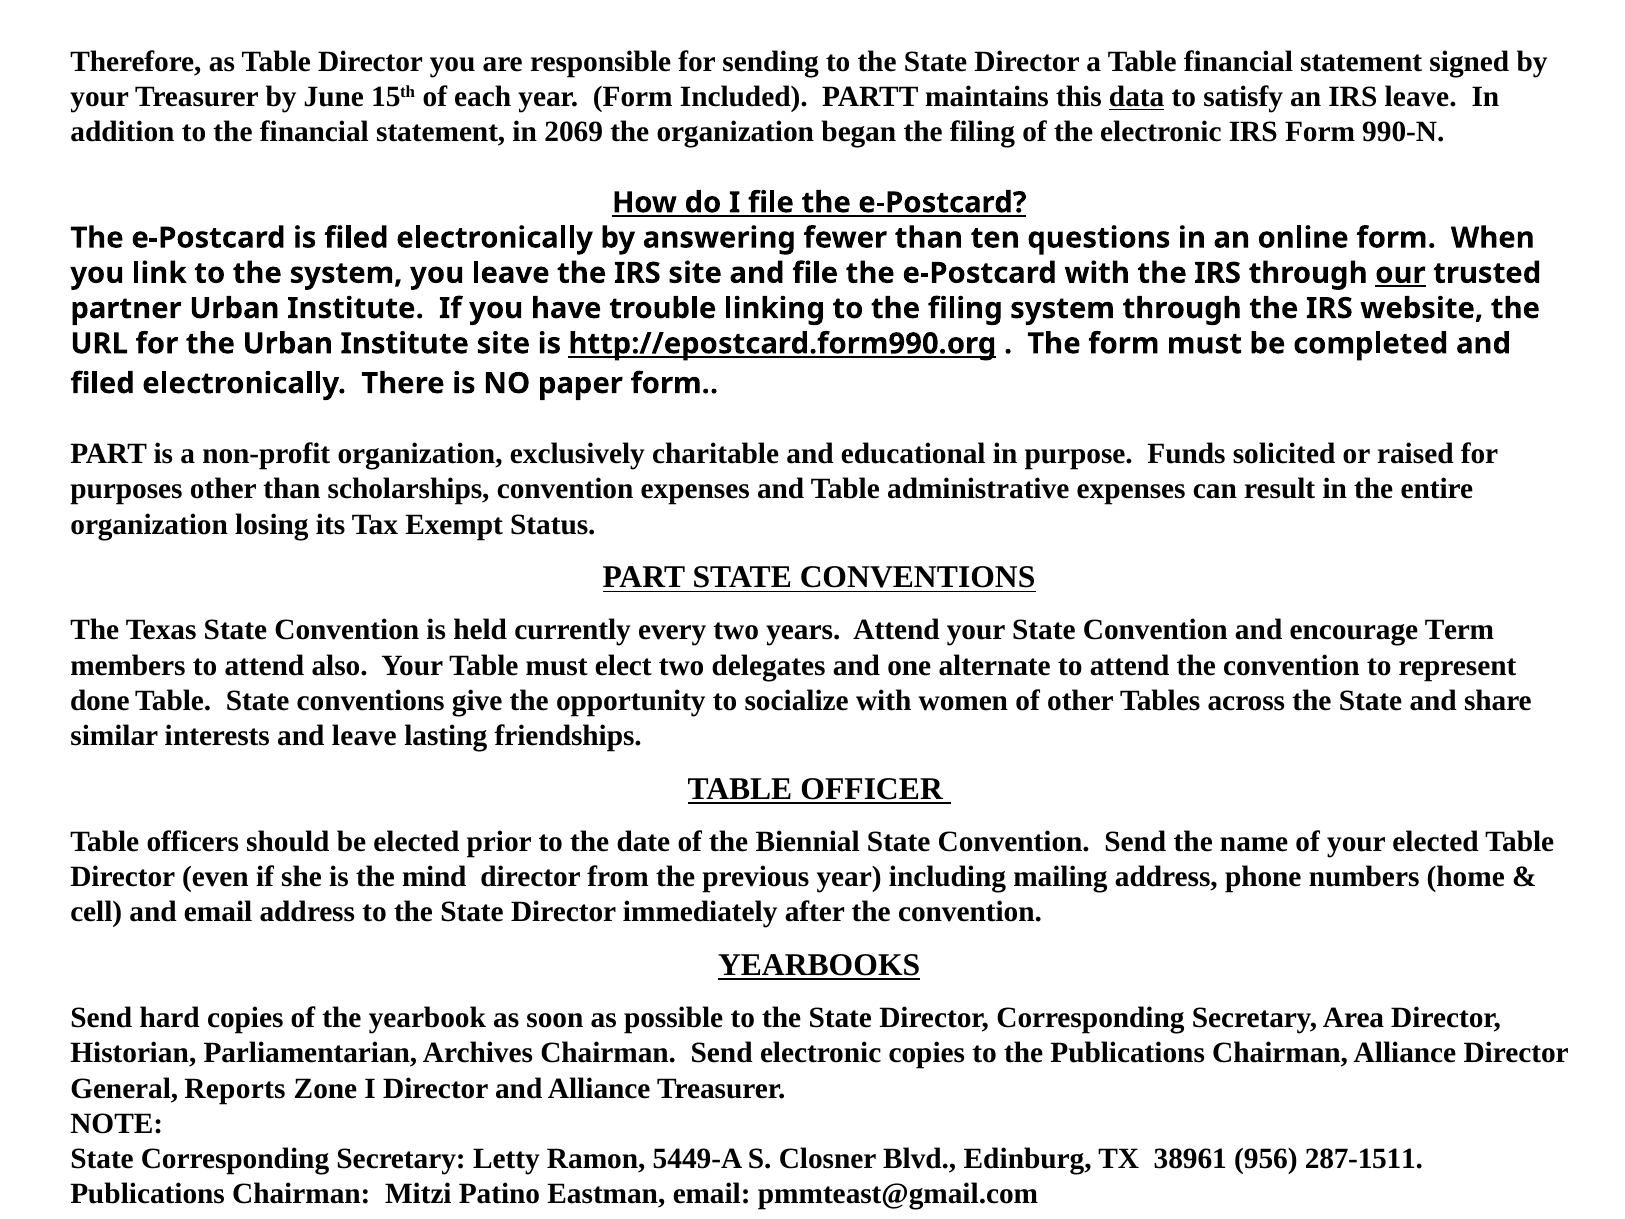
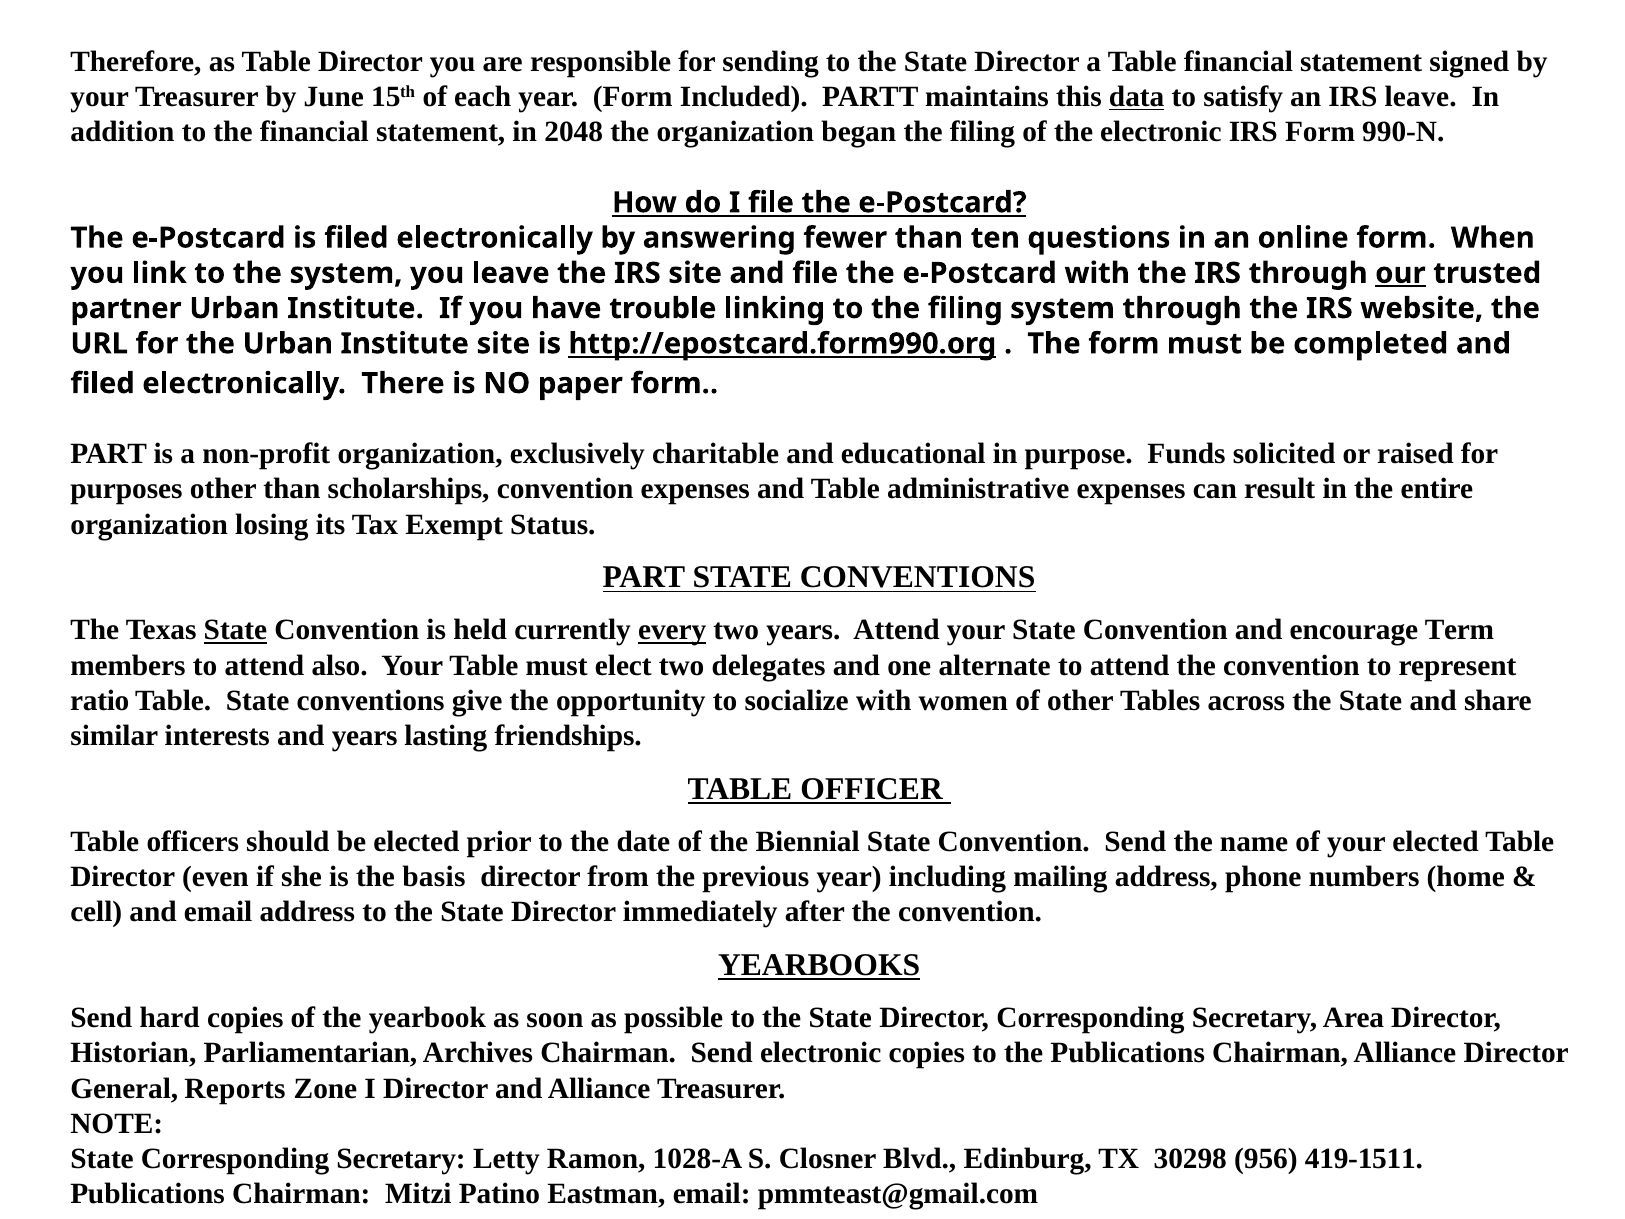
2069: 2069 -> 2048
State at (235, 630) underline: none -> present
every underline: none -> present
done: done -> ratio
and leave: leave -> years
mind: mind -> basis
5449-A: 5449-A -> 1028-A
38961: 38961 -> 30298
287-1511: 287-1511 -> 419-1511
